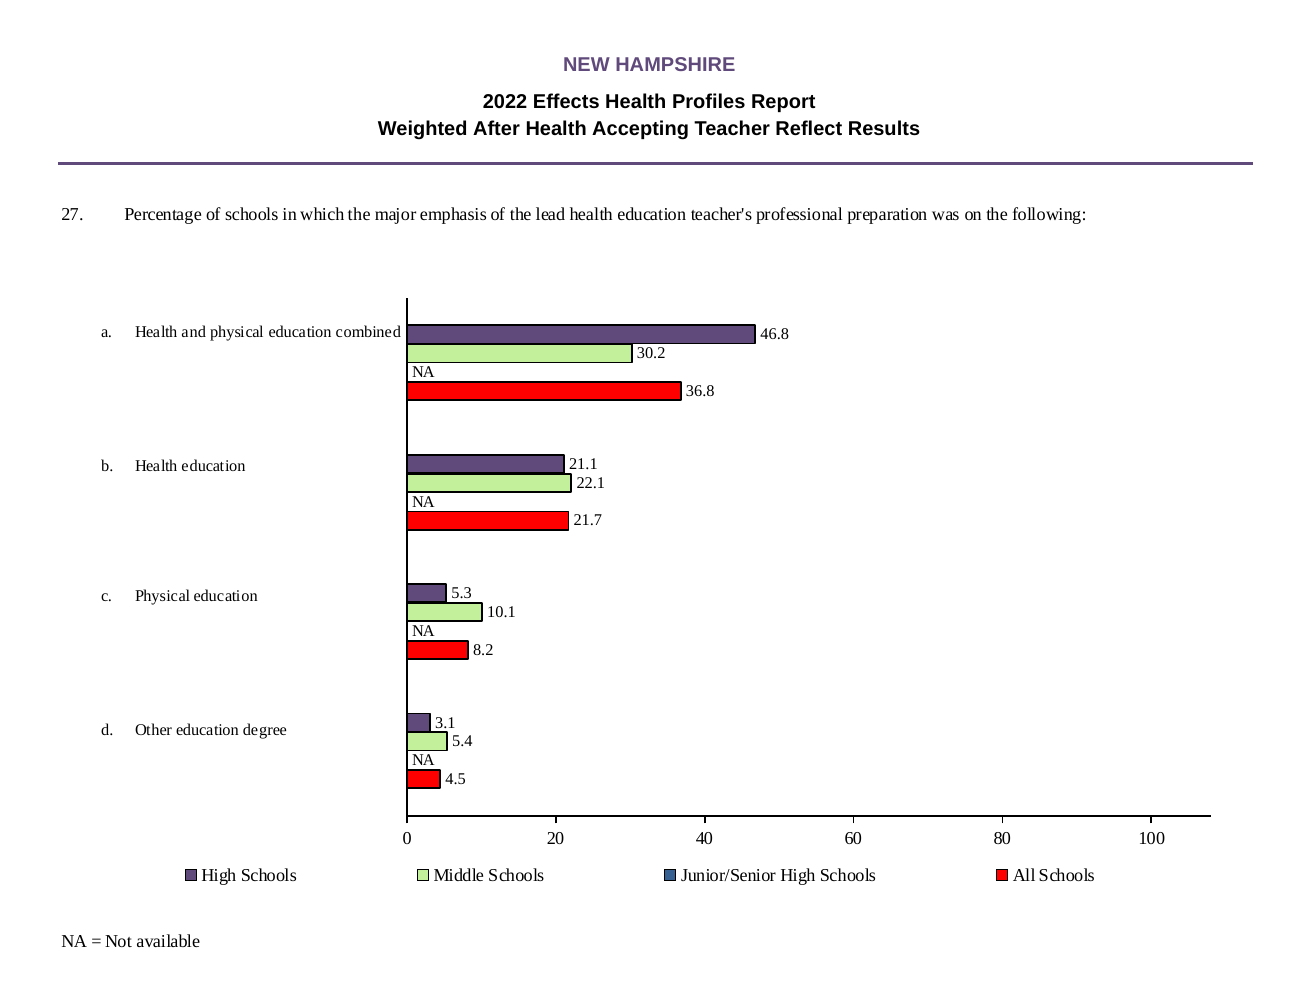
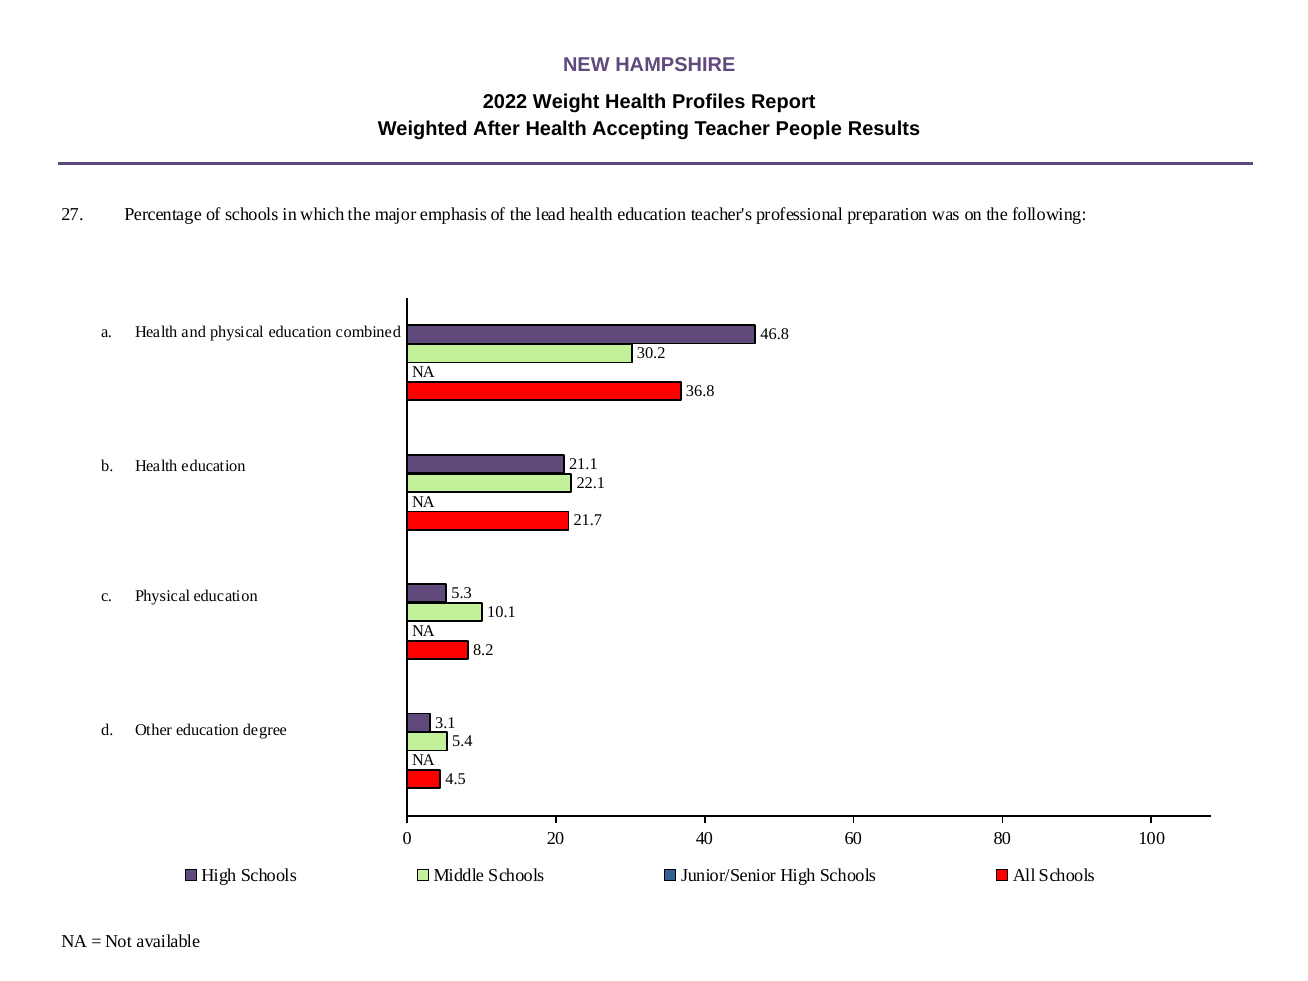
Effects: Effects -> Weight
Reflect: Reflect -> People
